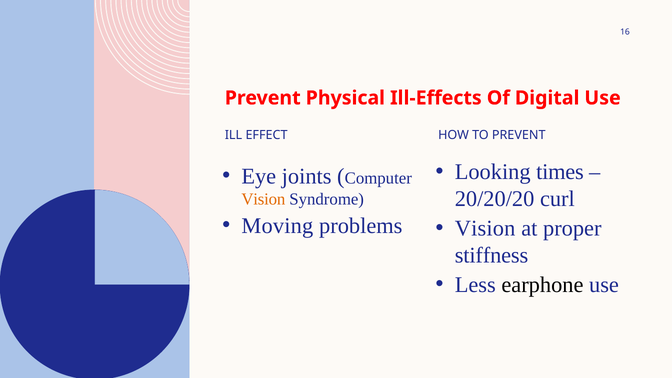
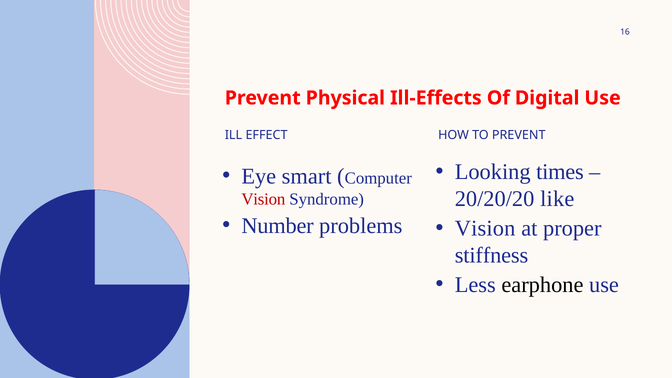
joints: joints -> smart
curl: curl -> like
Vision at (263, 199) colour: orange -> red
Moving: Moving -> Number
